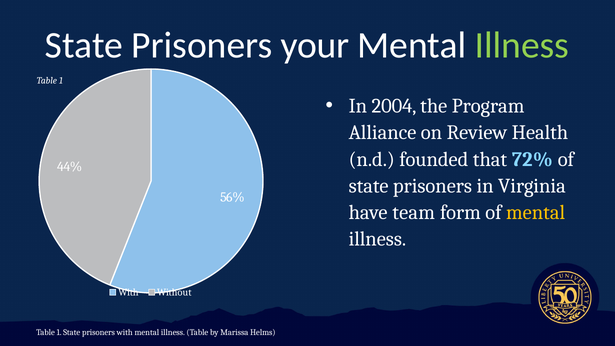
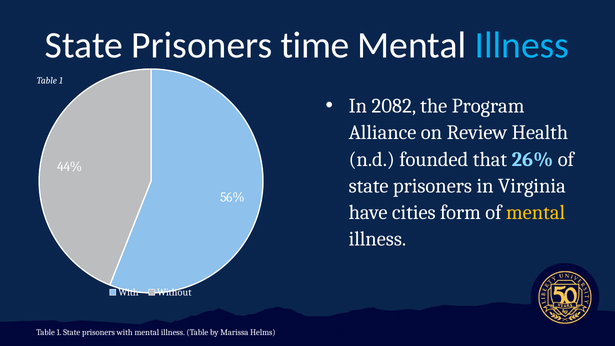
your: your -> time
Illness at (522, 45) colour: light green -> light blue
2004: 2004 -> 2082
72%: 72% -> 26%
team: team -> cities
